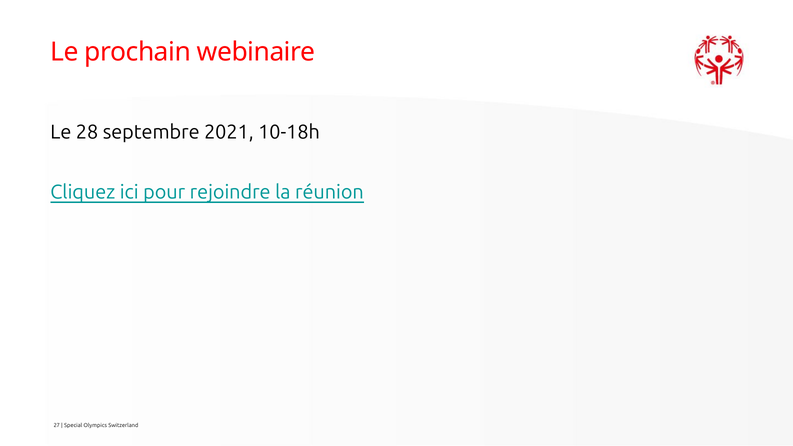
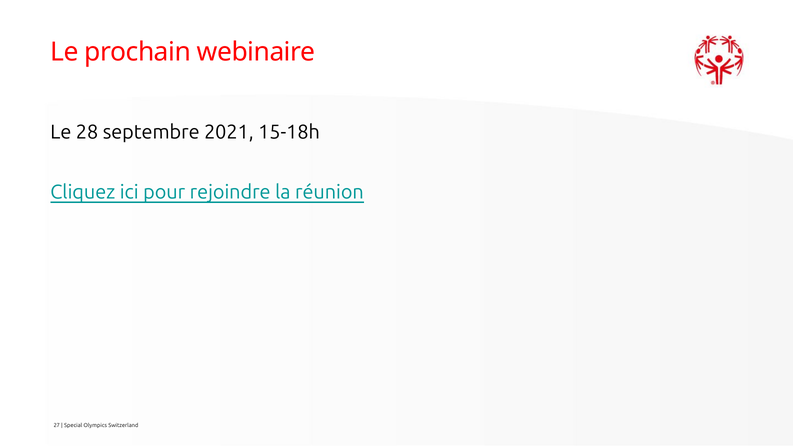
10-18h: 10-18h -> 15-18h
